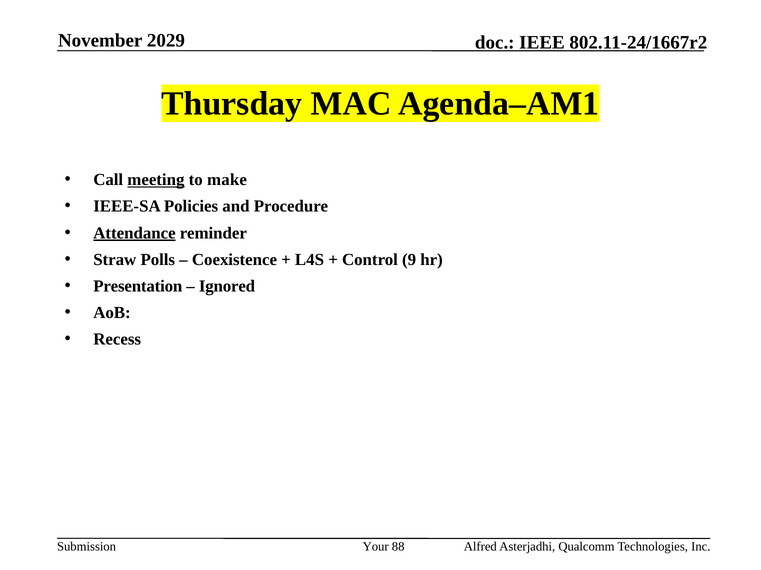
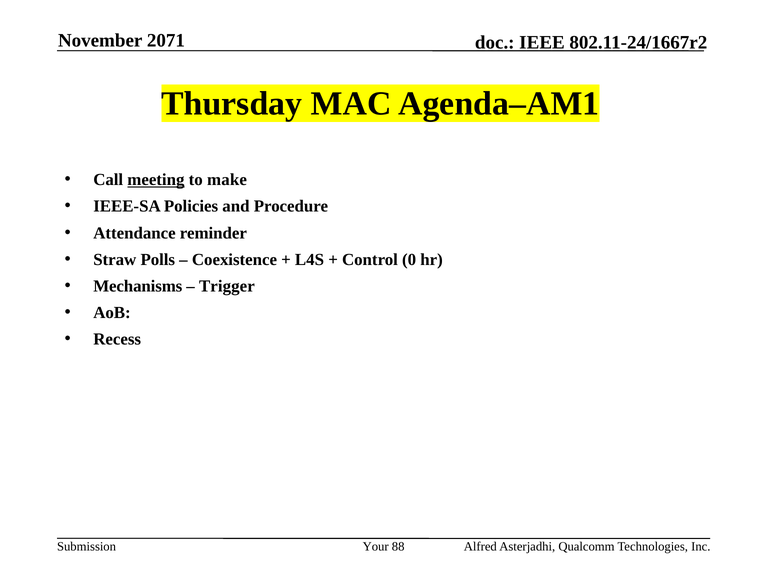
2029: 2029 -> 2071
Attendance underline: present -> none
9: 9 -> 0
Presentation: Presentation -> Mechanisms
Ignored: Ignored -> Trigger
